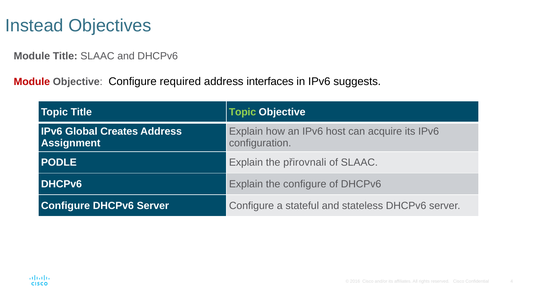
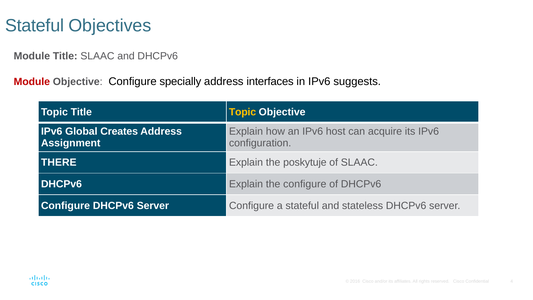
Instead at (34, 26): Instead -> Stateful
required: required -> specially
Topic at (243, 112) colour: light green -> yellow
PODLE: PODLE -> THERE
přirovnali: přirovnali -> poskytuje
